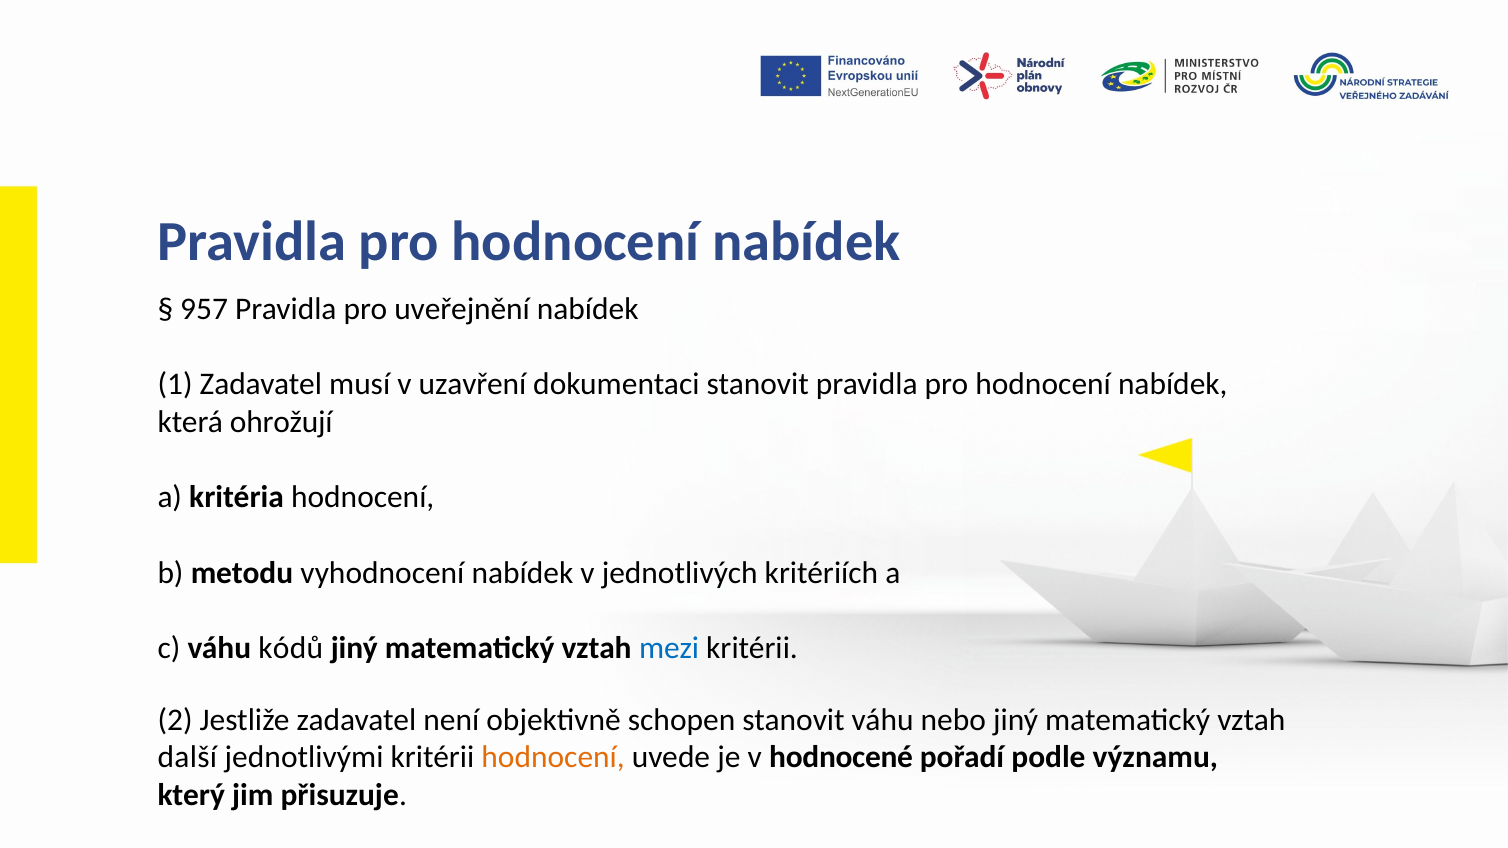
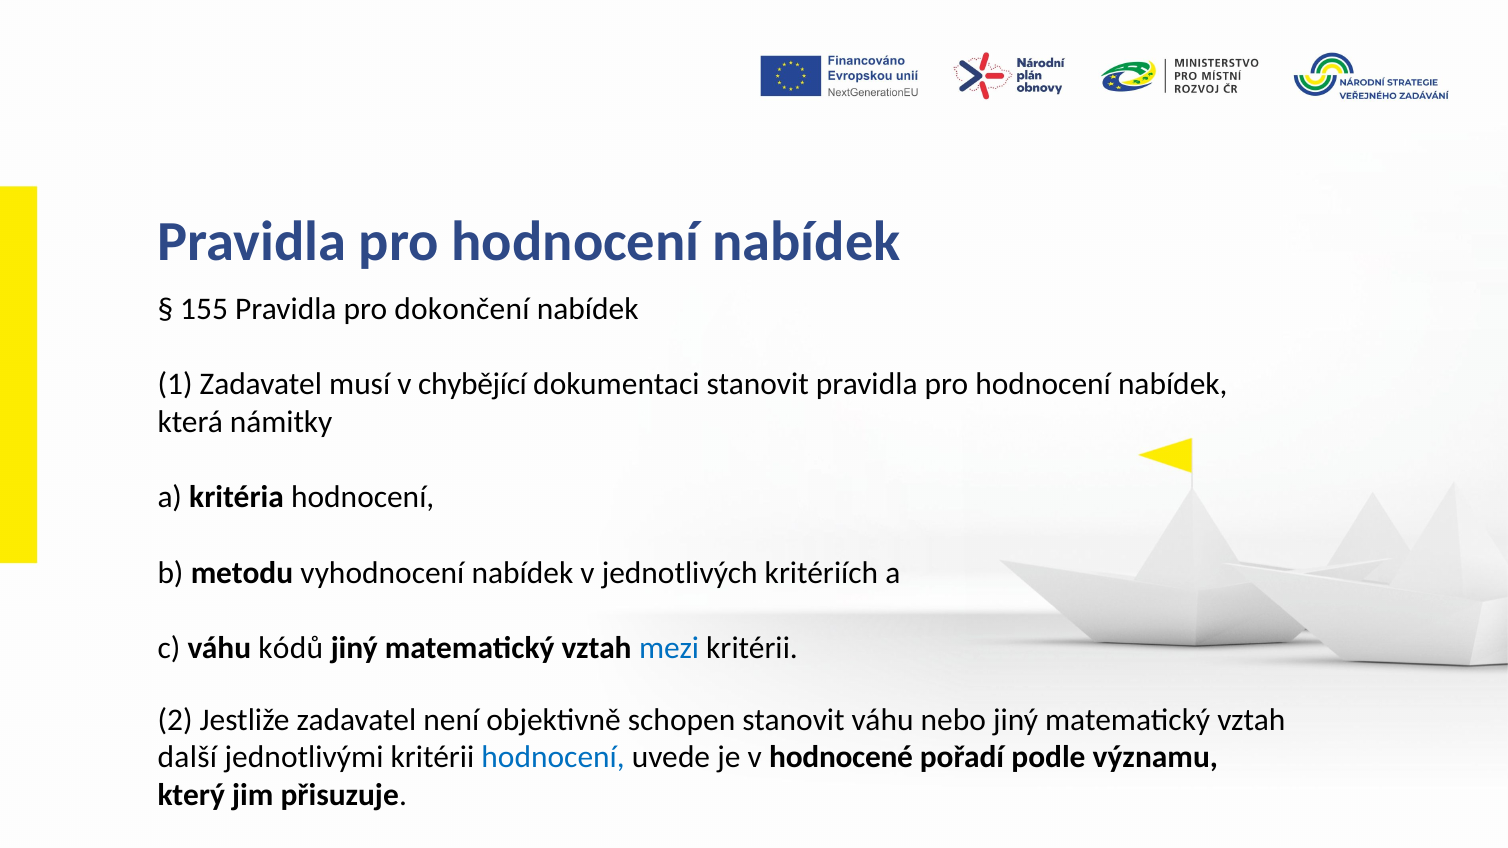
957: 957 -> 155
uveřejnění: uveřejnění -> dokončení
uzavření: uzavření -> chybějící
ohrožují: ohrožují -> námitky
hodnocení at (553, 758) colour: orange -> blue
